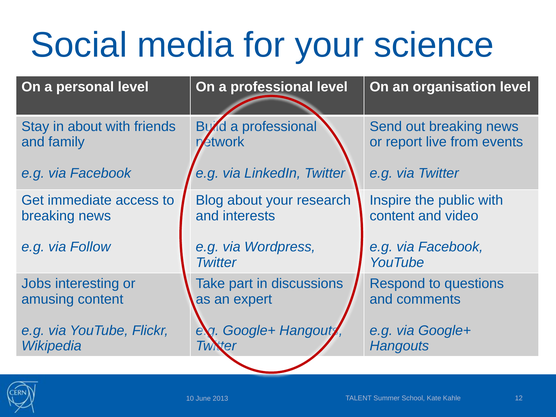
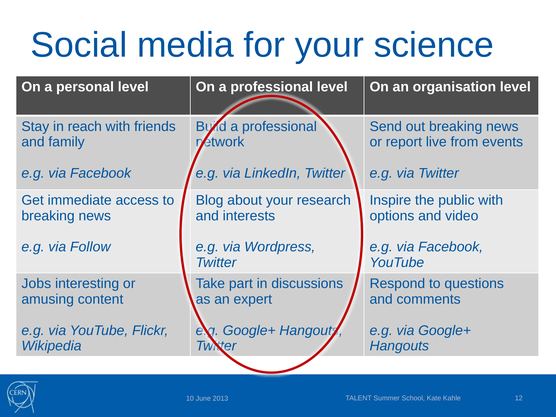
in about: about -> reach
content at (392, 216): content -> options
